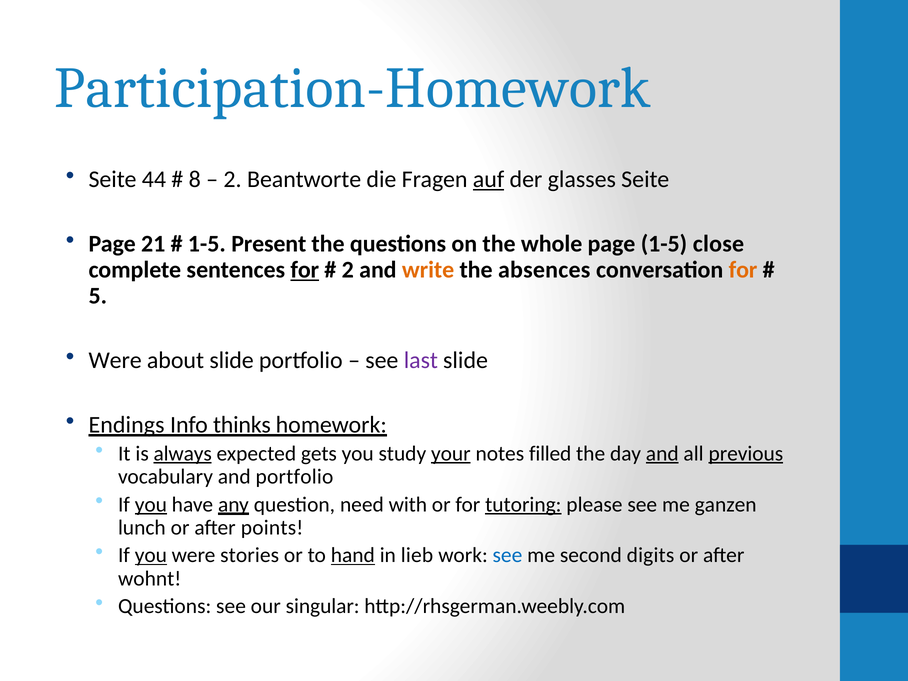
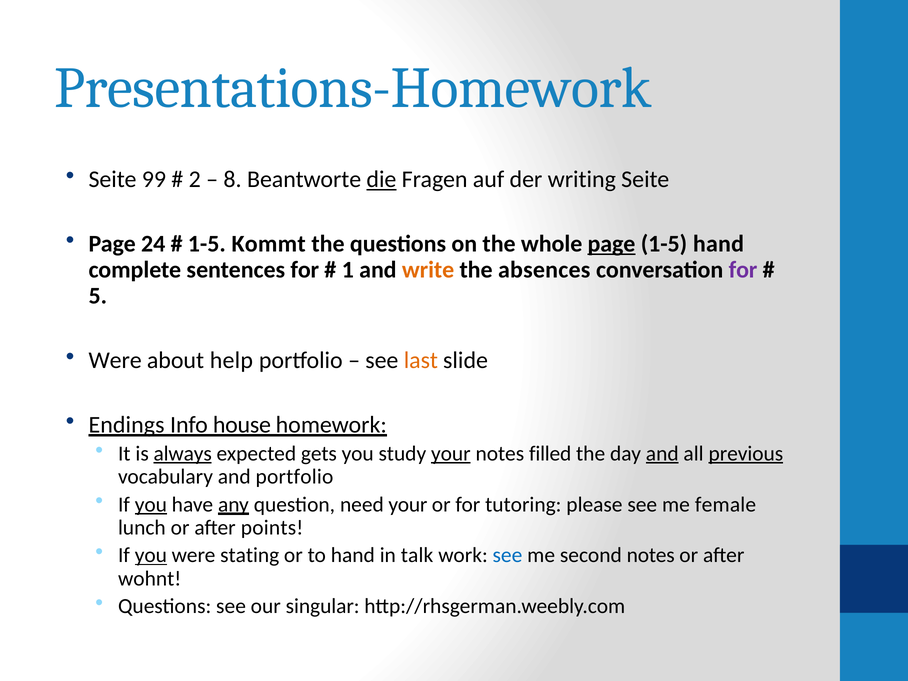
Participation-Homework: Participation-Homework -> Presentations-Homework
44: 44 -> 99
8: 8 -> 2
2 at (233, 179): 2 -> 8
die underline: none -> present
auf underline: present -> none
glasses: glasses -> writing
21: 21 -> 24
Present: Present -> Kommt
page at (611, 244) underline: none -> present
1-5 close: close -> hand
for at (305, 270) underline: present -> none
2 at (348, 270): 2 -> 1
for at (743, 270) colour: orange -> purple
about slide: slide -> help
last colour: purple -> orange
thinks: thinks -> house
need with: with -> your
tutoring underline: present -> none
ganzen: ganzen -> female
stories: stories -> stating
hand at (353, 555) underline: present -> none
lieb: lieb -> talk
second digits: digits -> notes
